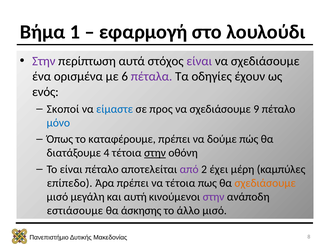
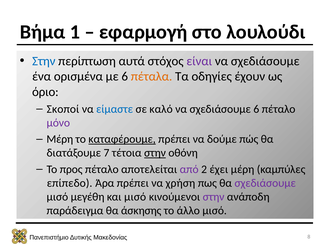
Στην at (44, 61) colour: purple -> blue
πέταλα colour: purple -> orange
ενός: ενός -> όριο
προς: προς -> καλό
σχεδιάσουμε 9: 9 -> 6
μόνο colour: blue -> purple
Όπως at (60, 139): Όπως -> Μέρη
καταφέρουμε underline: none -> present
4: 4 -> 7
Το είναι: είναι -> προς
να τέτοια: τέτοια -> χρήση
σχεδιάσουμε at (265, 183) colour: orange -> purple
μεγάλη: μεγάλη -> μεγέθη
και αυτή: αυτή -> μισό
εστιάσουμε: εστιάσουμε -> παράδειγμα
